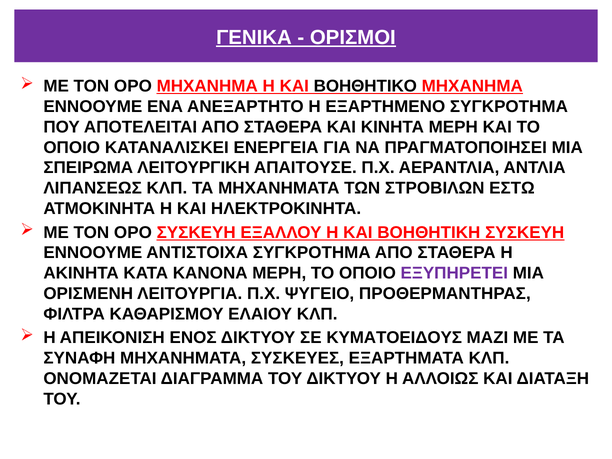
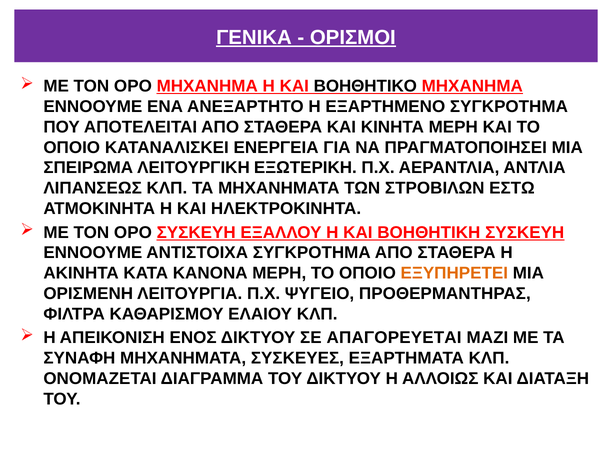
ΑΠΑΙΤΟΥΣΕ: ΑΠΑΙΤΟΥΣΕ -> ΕΞΩΤΕΡΙΚΗ
ΕΞΥΠΗΡΕΤΕΙ colour: purple -> orange
ΚΥΜΑΤΟΕΙΔΟΥΣ: ΚΥΜΑΤΟΕΙΔΟΥΣ -> ΑΠΑΓΟΡΕΥΕΤΑΙ
